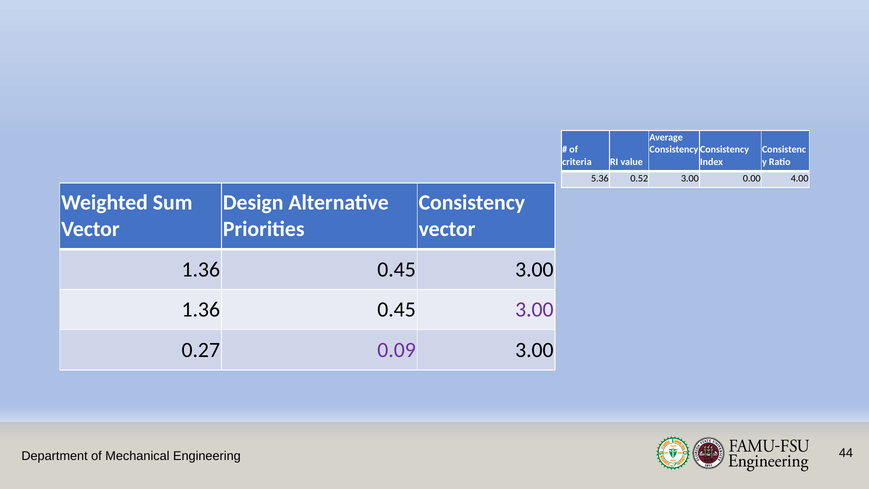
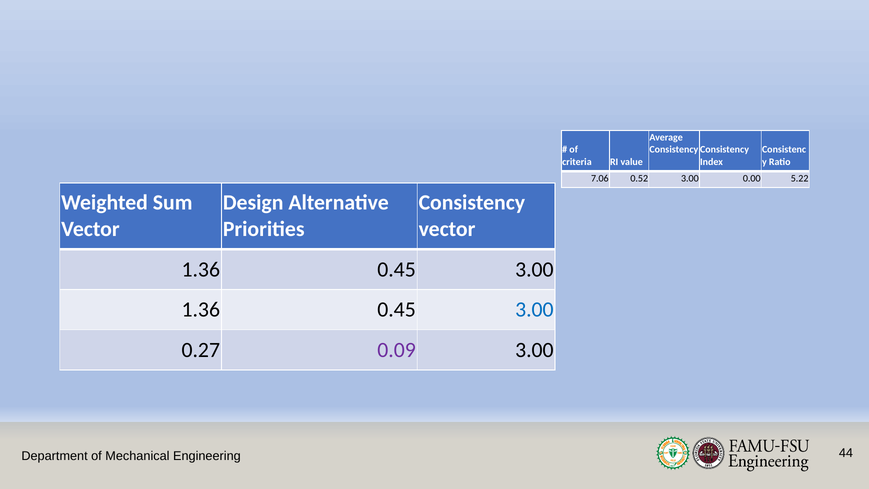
5.36: 5.36 -> 7.06
4.00: 4.00 -> 5.22
3.00 at (534, 310) colour: purple -> blue
